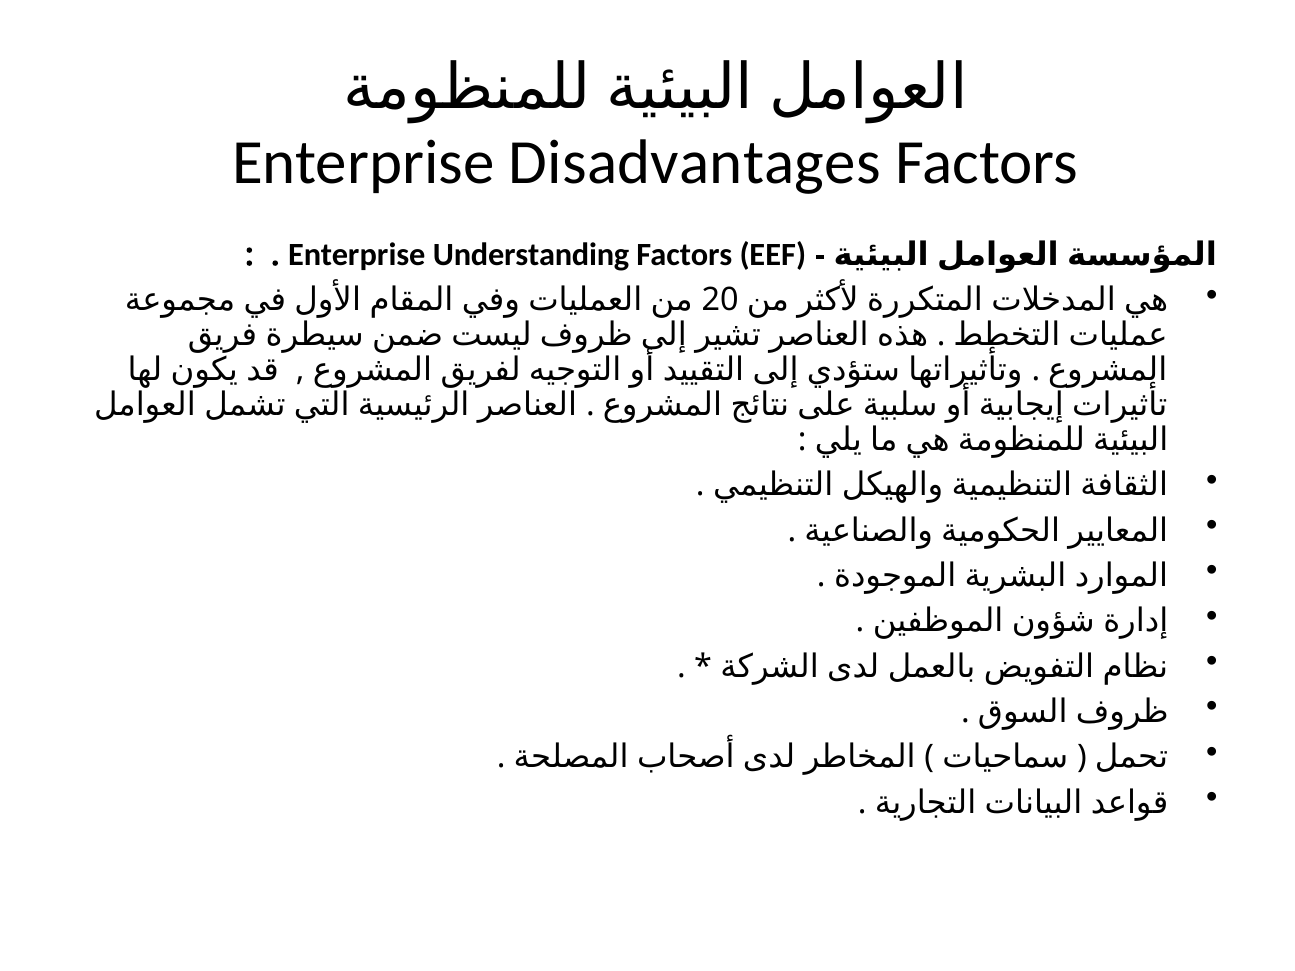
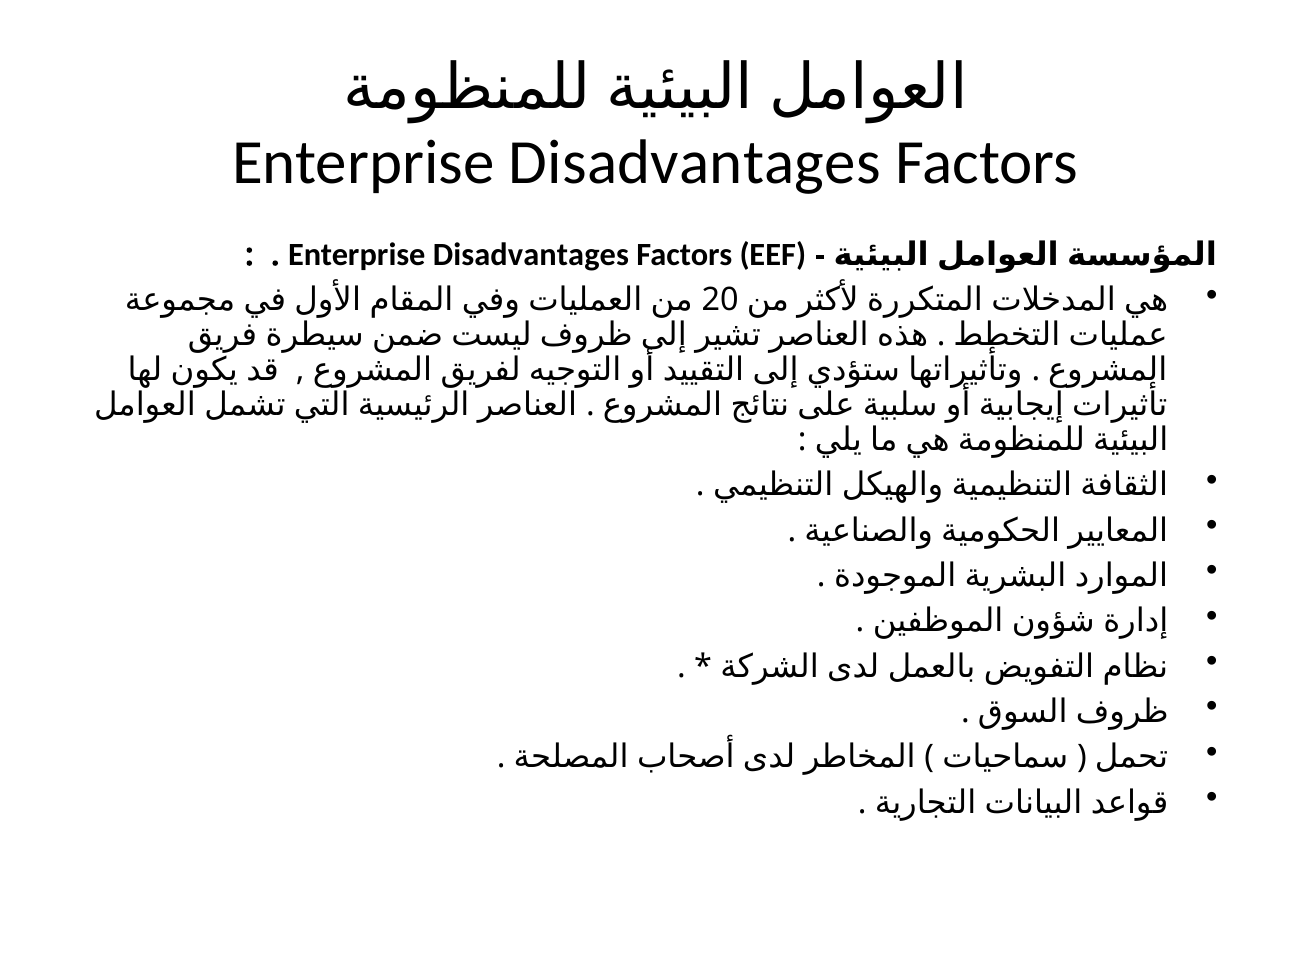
Understanding at (531, 255): Understanding -> Disadvantages
